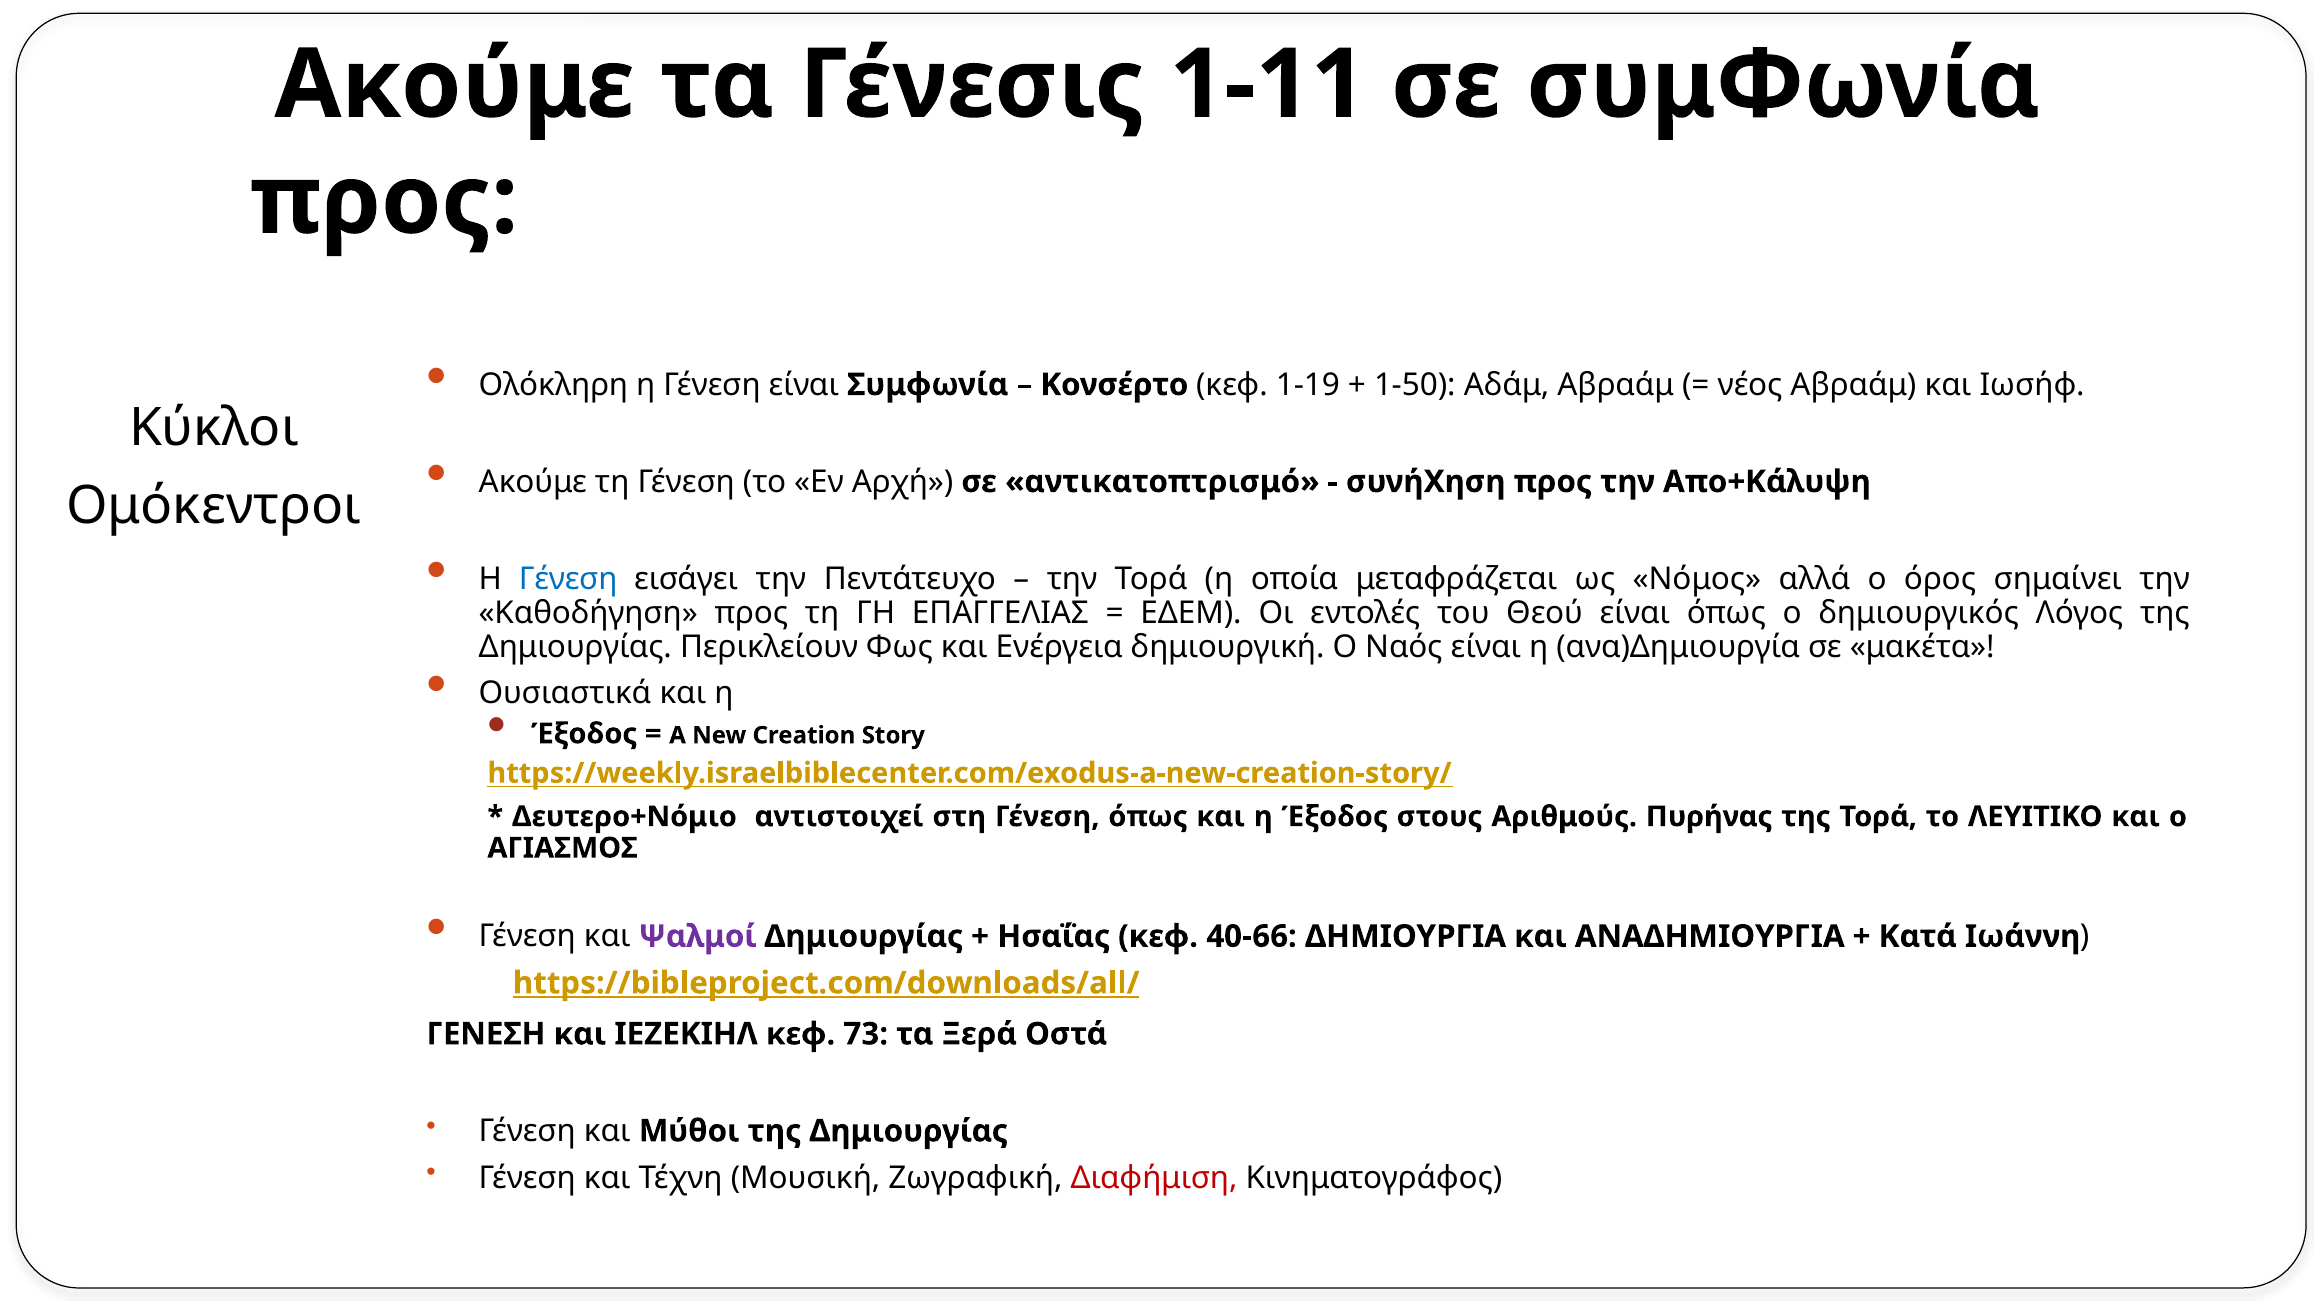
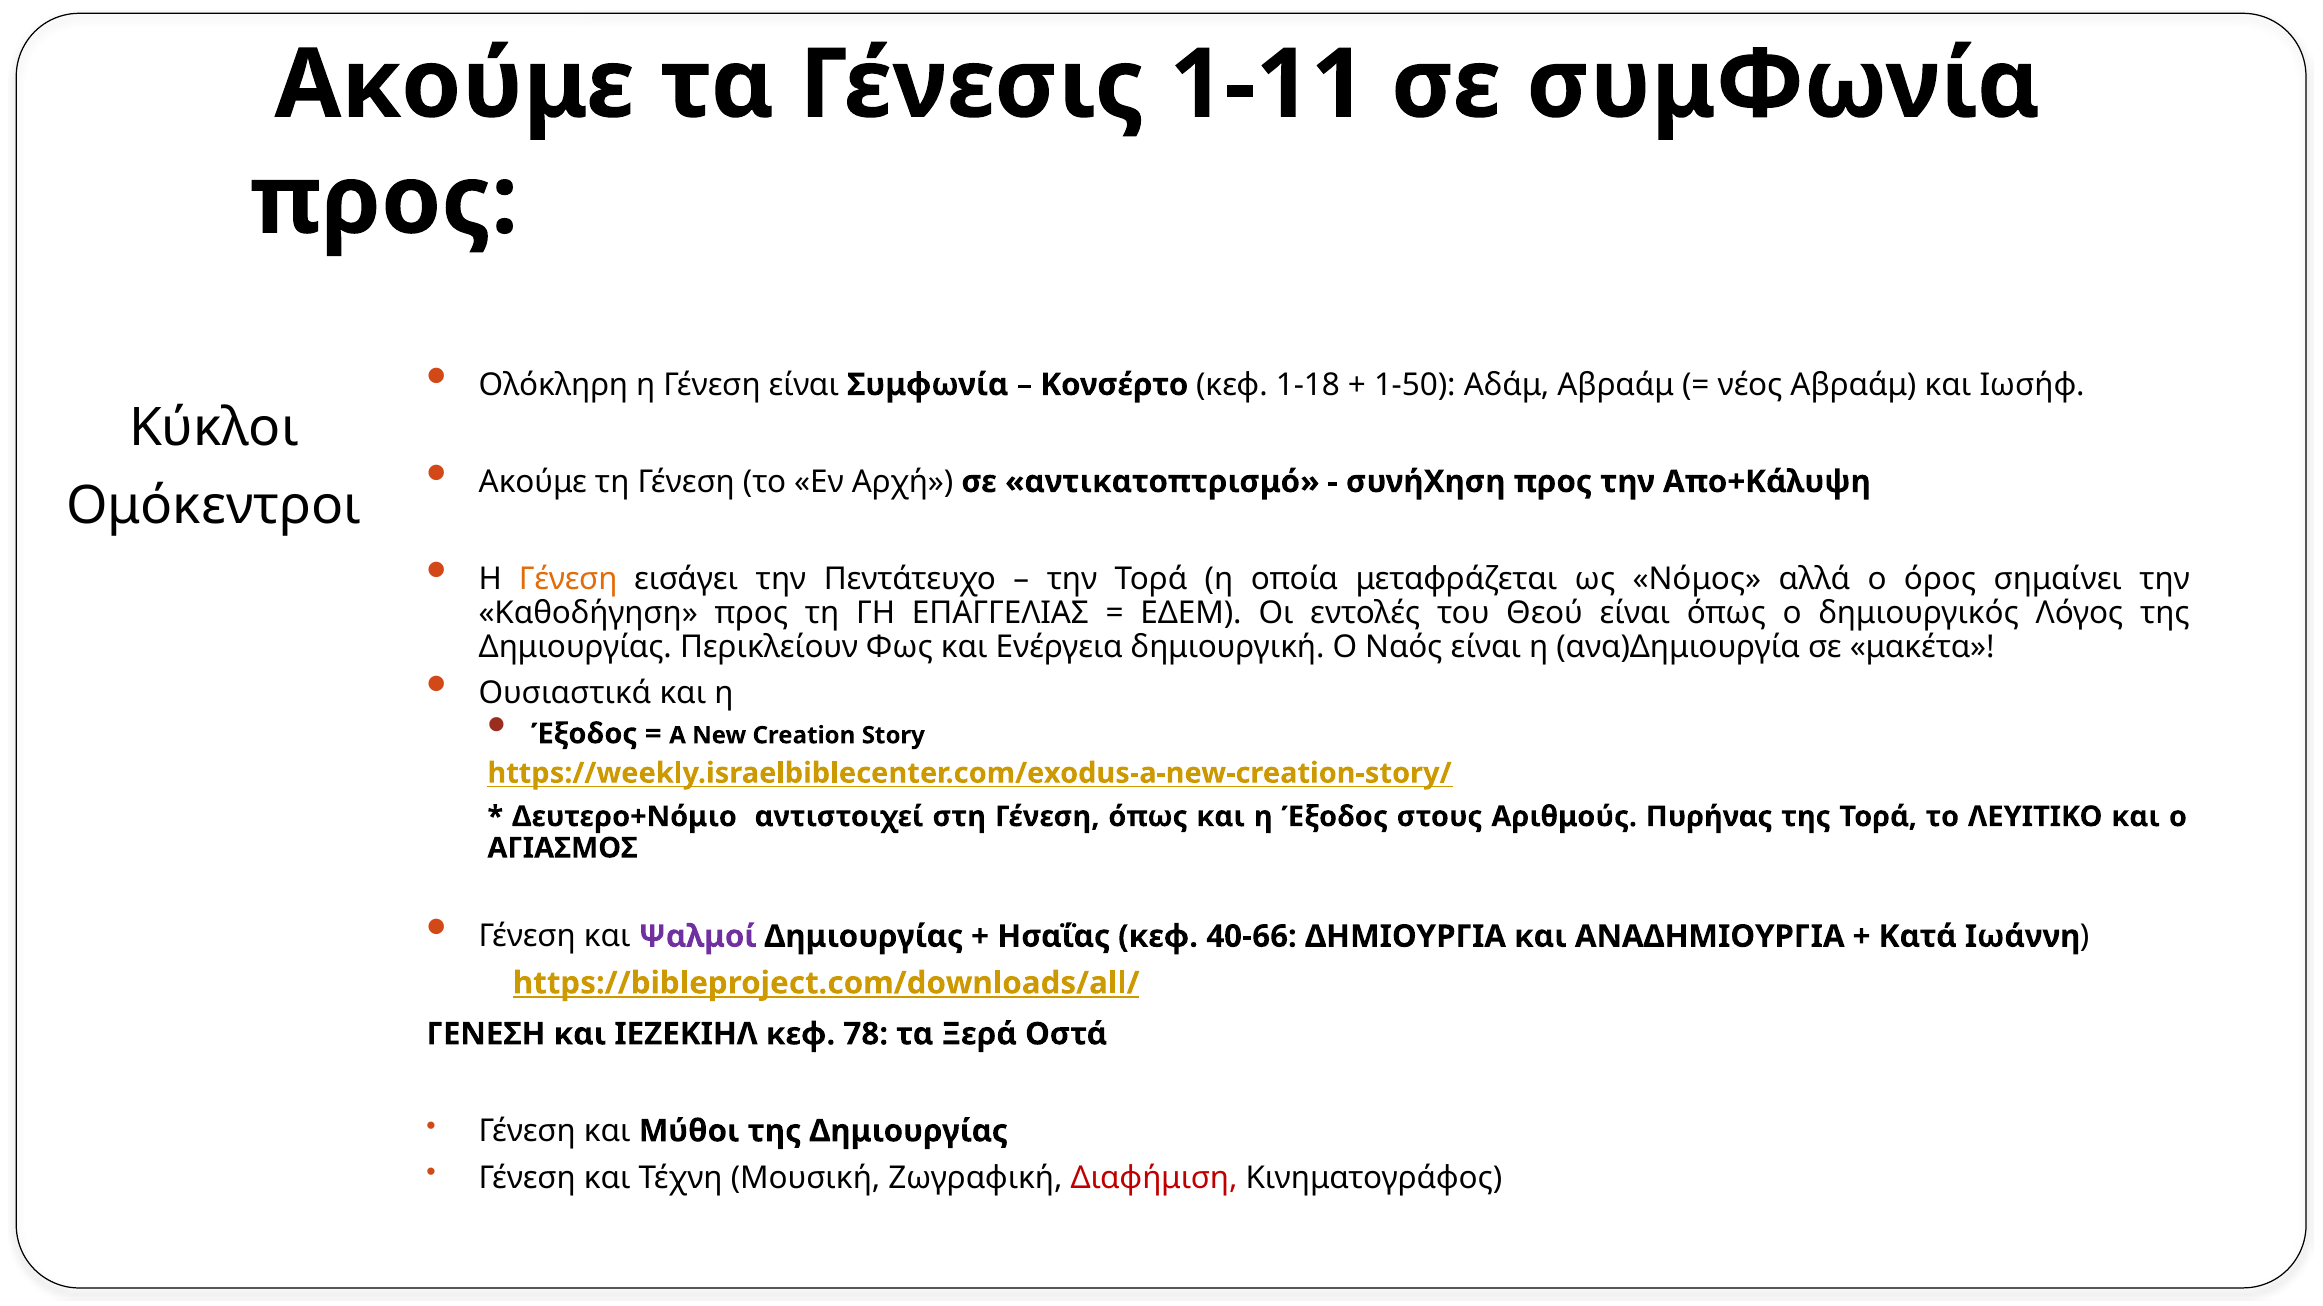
1-19: 1-19 -> 1-18
Γένεση at (568, 579) colour: blue -> orange
73: 73 -> 78
